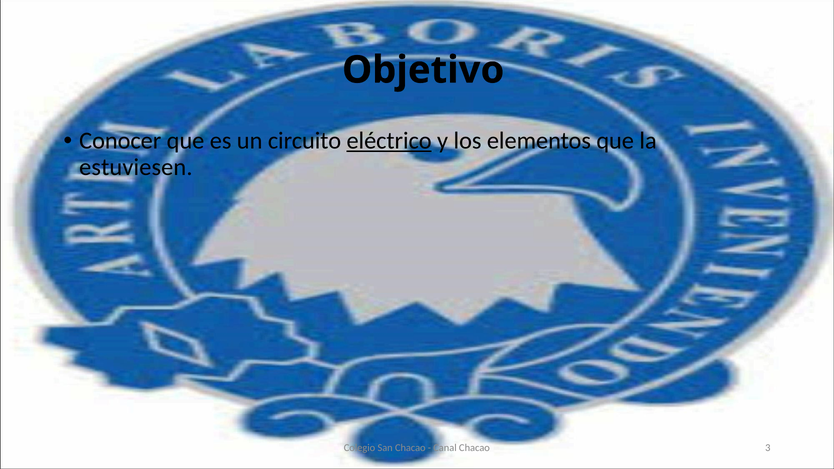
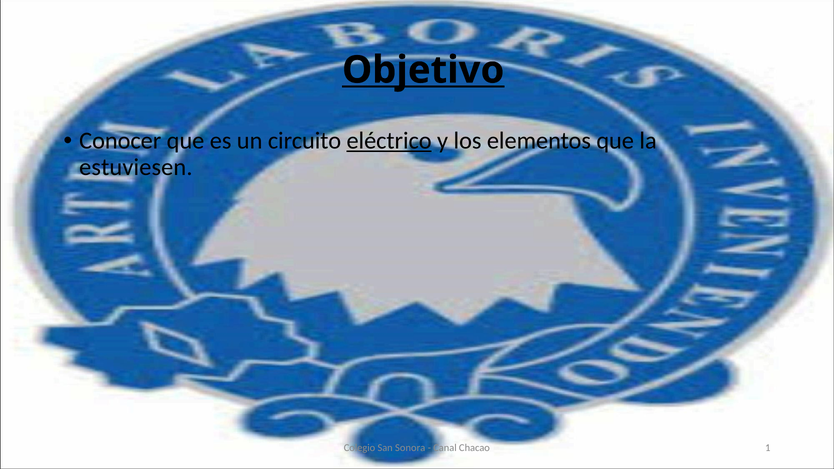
Objetivo underline: none -> present
San Chacao: Chacao -> Sonora
3: 3 -> 1
